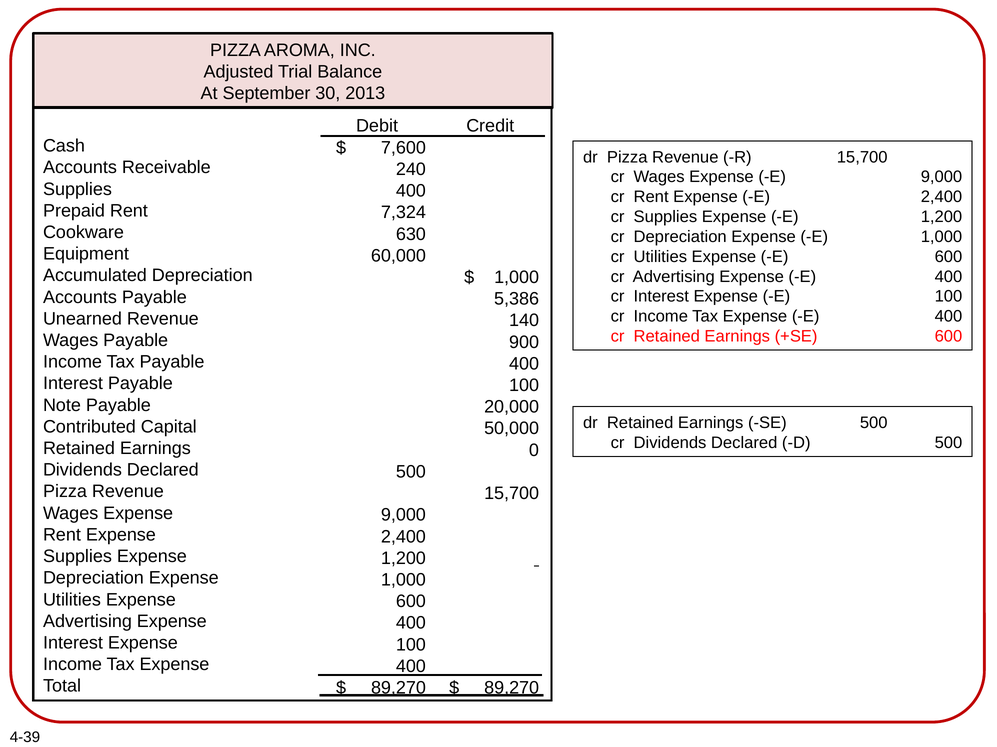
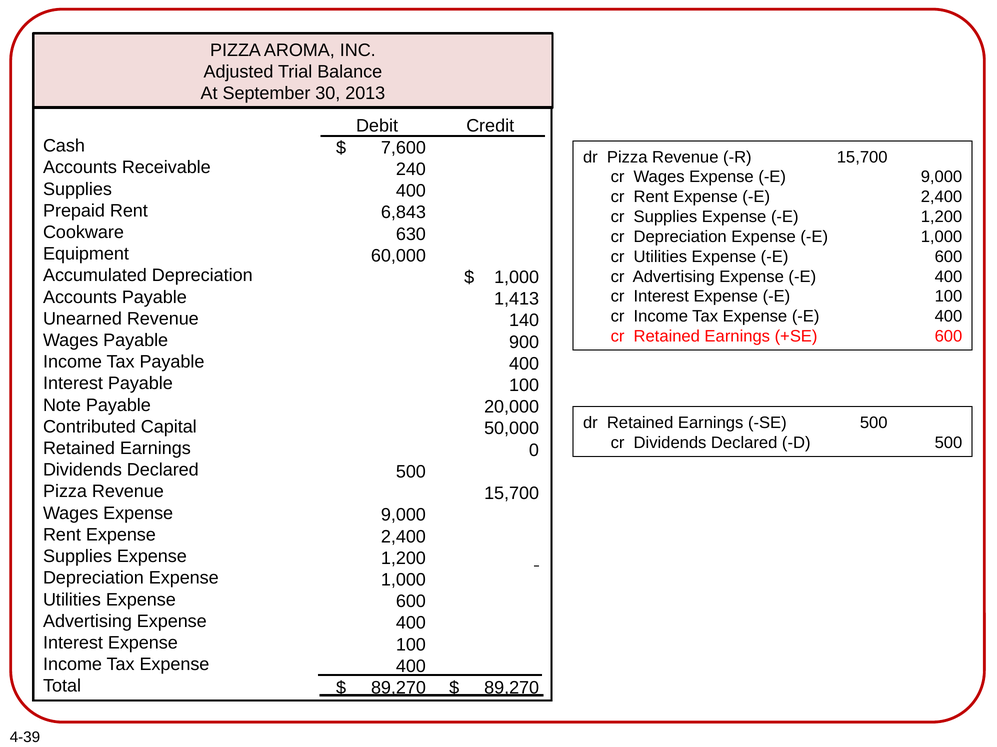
7,324: 7,324 -> 6,843
5,386: 5,386 -> 1,413
